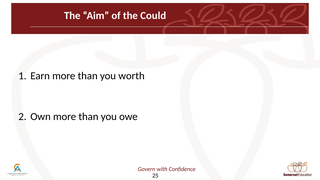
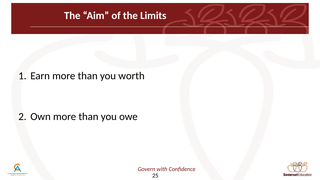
Could: Could -> Limits
